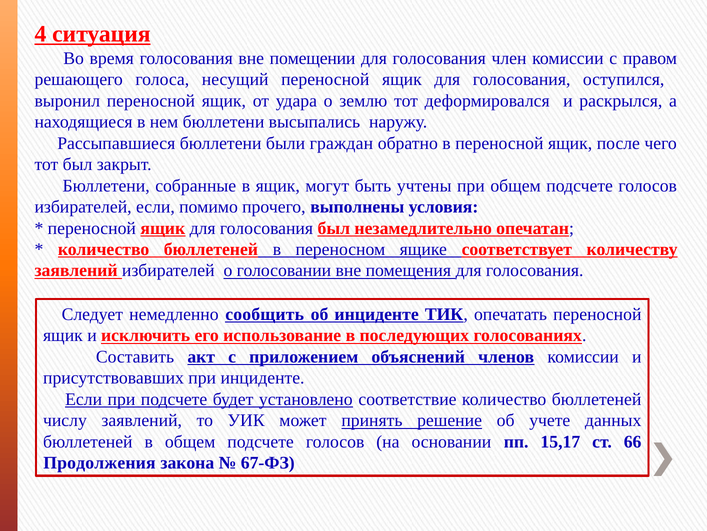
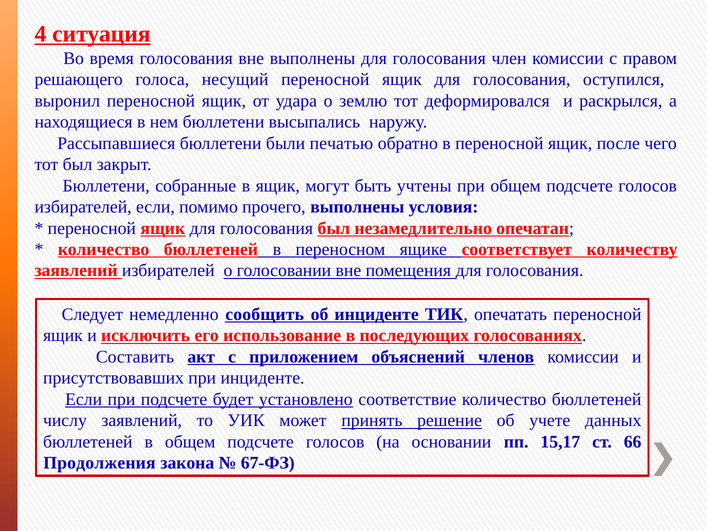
вне помещении: помещении -> выполнены
граждан: граждан -> печатью
